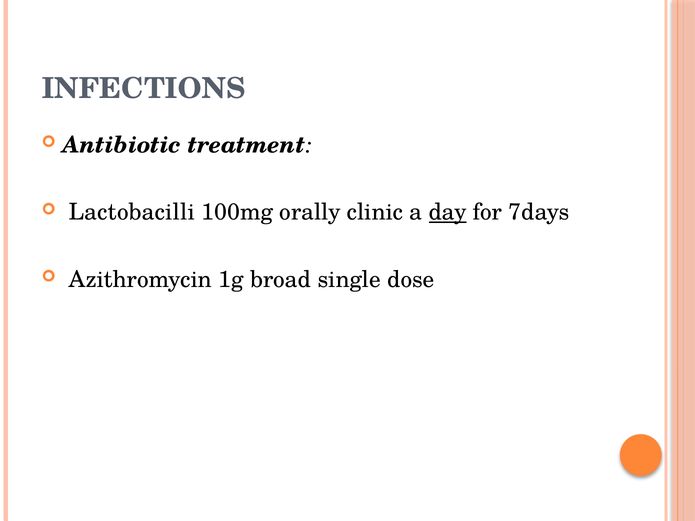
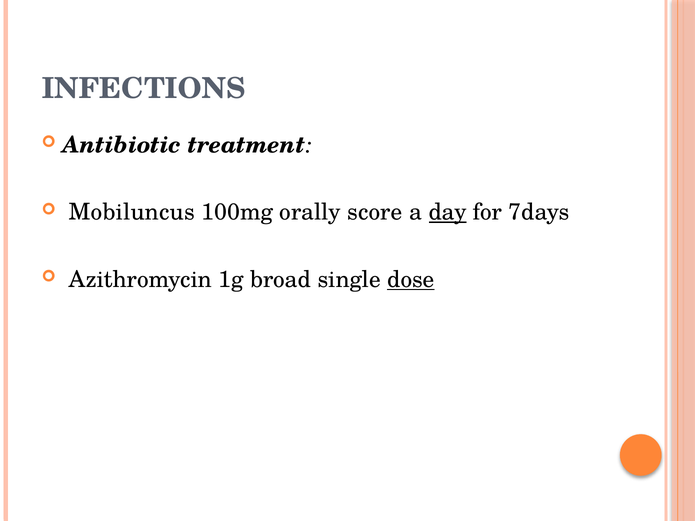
Lactobacilli: Lactobacilli -> Mobiluncus
clinic: clinic -> score
dose underline: none -> present
